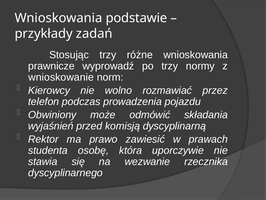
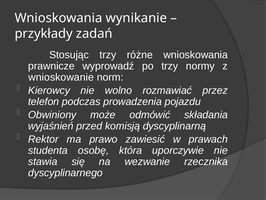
podstawie: podstawie -> wynikanie
